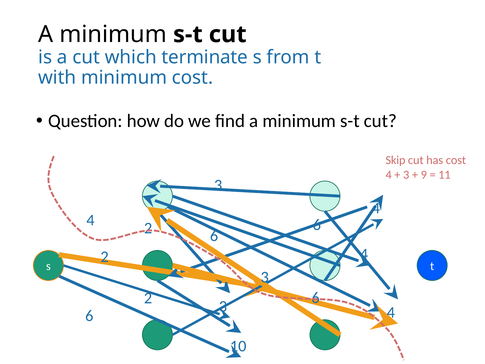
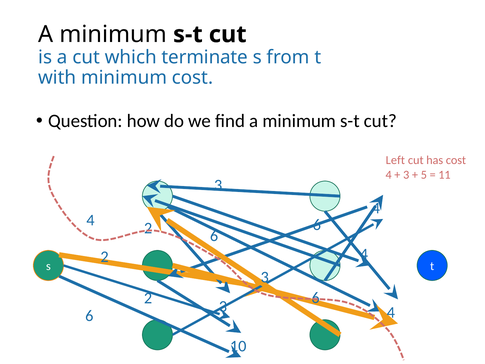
Skip: Skip -> Left
9: 9 -> 5
